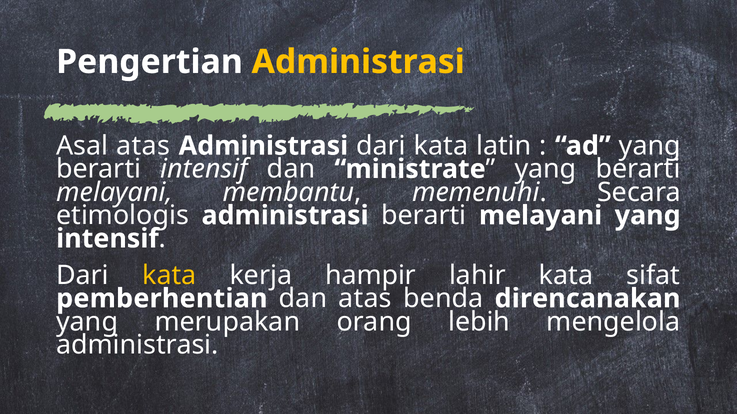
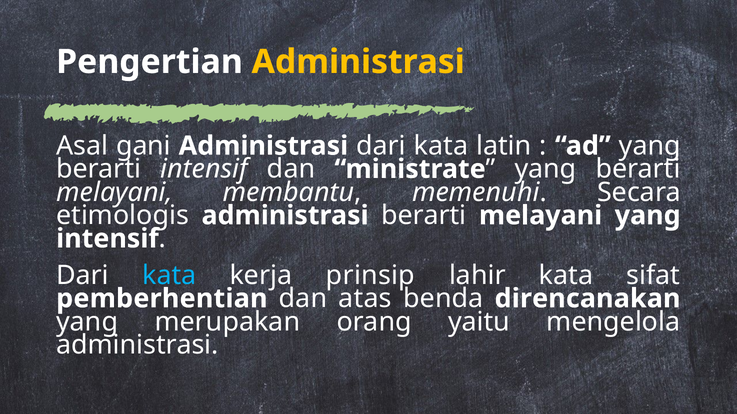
Asal atas: atas -> gani
kata at (169, 276) colour: yellow -> light blue
hampir: hampir -> prinsip
lebih: lebih -> yaitu
